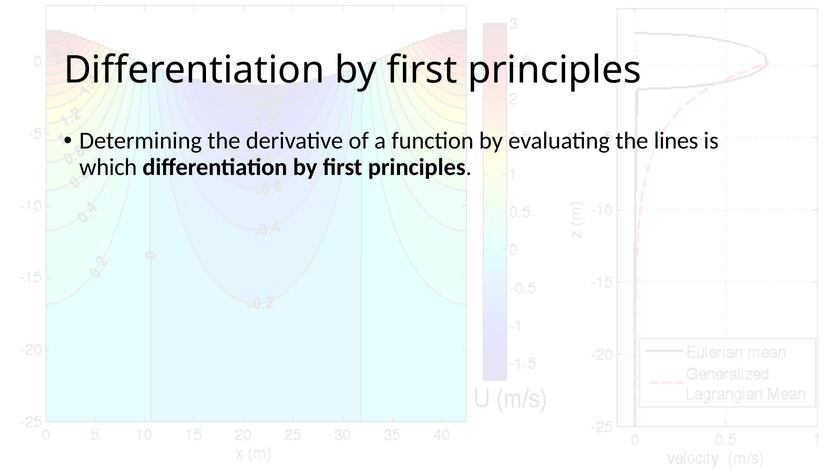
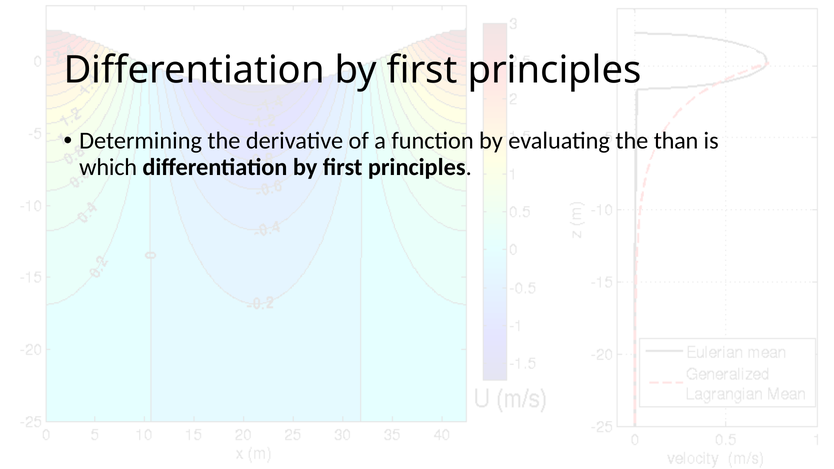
lines: lines -> than
